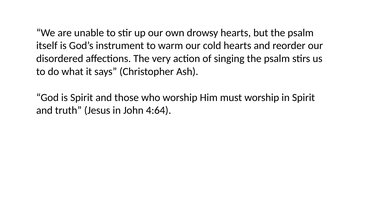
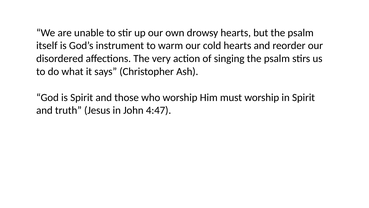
4:64: 4:64 -> 4:47
